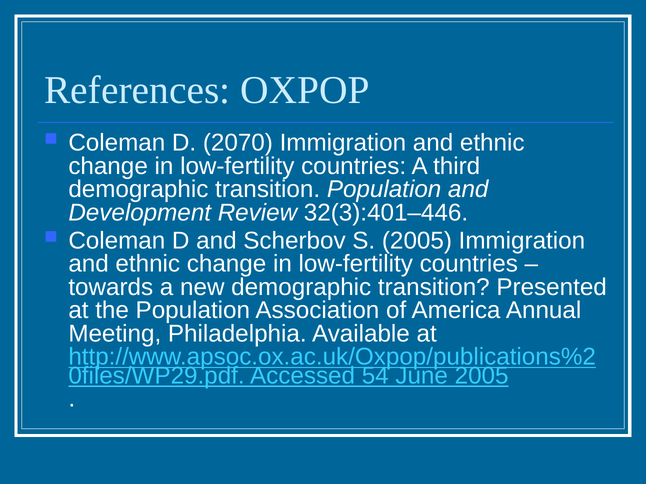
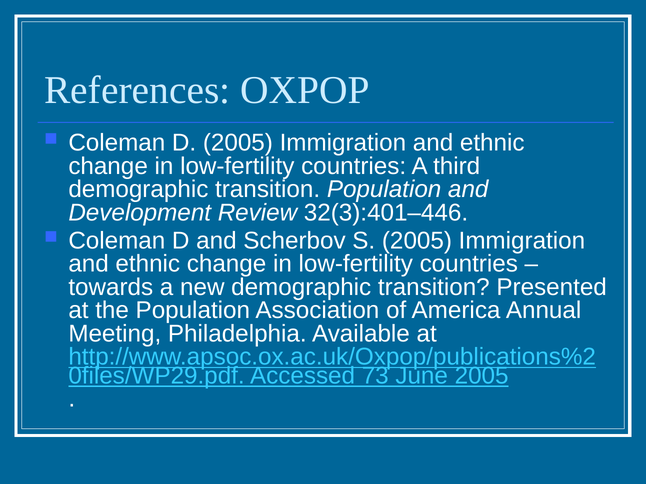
D 2070: 2070 -> 2005
54: 54 -> 73
